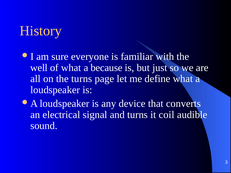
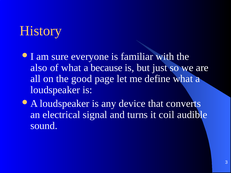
well: well -> also
the turns: turns -> good
